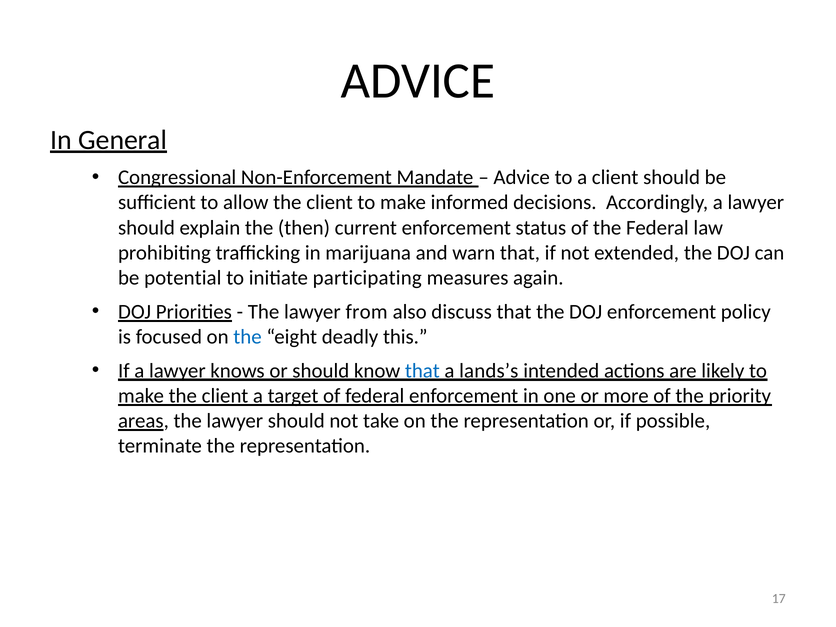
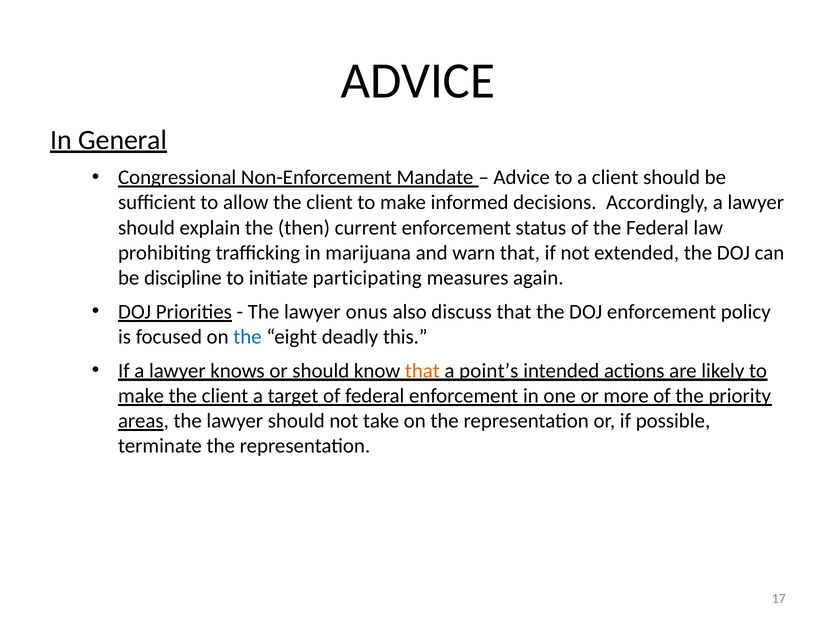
potential: potential -> discipline
from: from -> onus
that at (422, 371) colour: blue -> orange
lands’s: lands’s -> point’s
